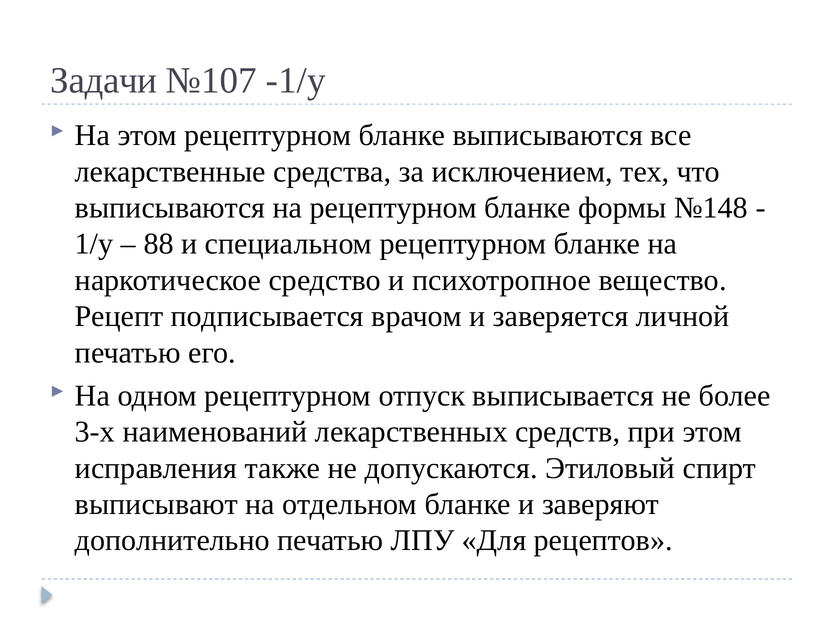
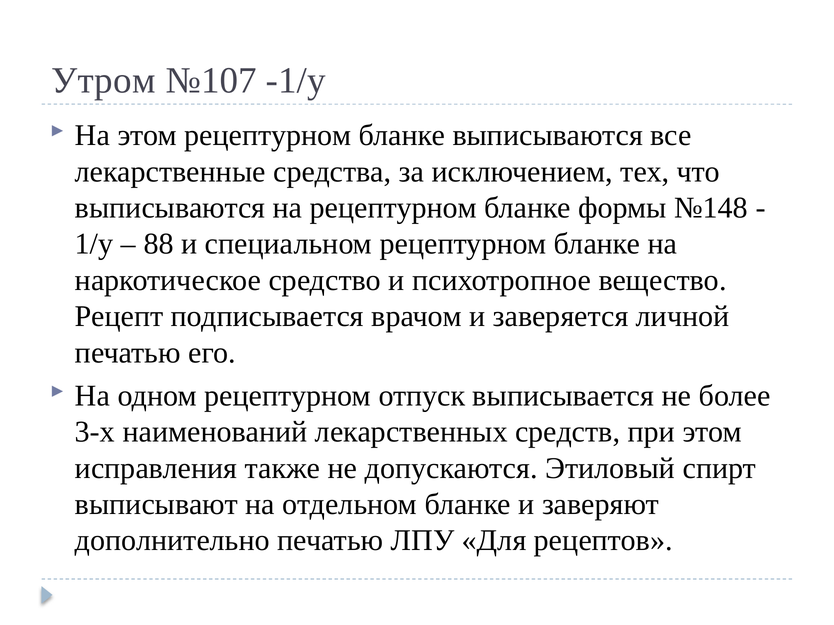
Задачи: Задачи -> Утром
